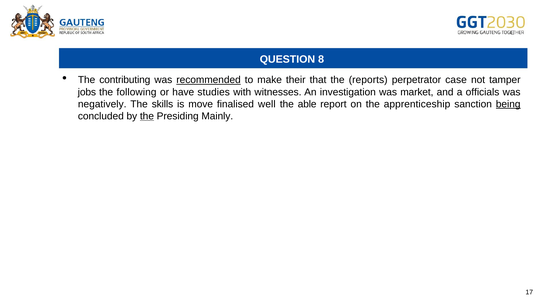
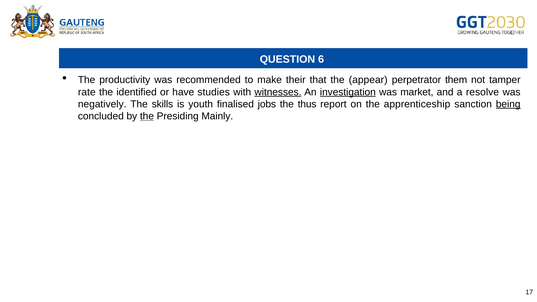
8: 8 -> 6
contributing: contributing -> productivity
recommended underline: present -> none
reports: reports -> appear
case: case -> them
jobs: jobs -> rate
following: following -> identified
witnesses underline: none -> present
investigation underline: none -> present
officials: officials -> resolve
move: move -> youth
well: well -> jobs
able: able -> thus
